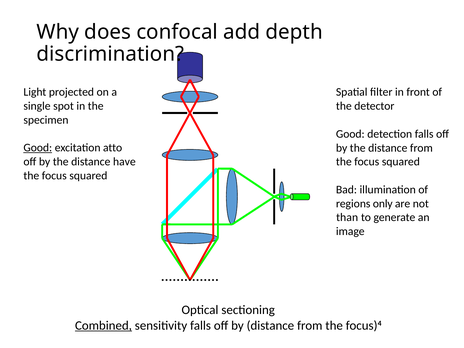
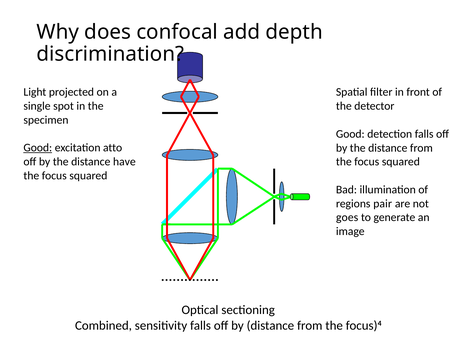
only: only -> pair
than: than -> goes
Combined underline: present -> none
